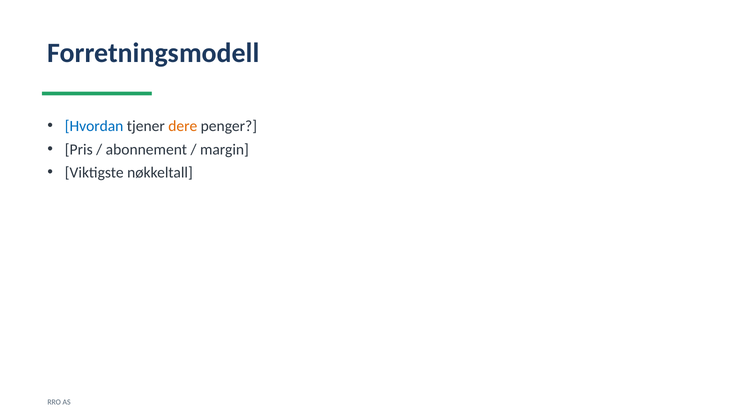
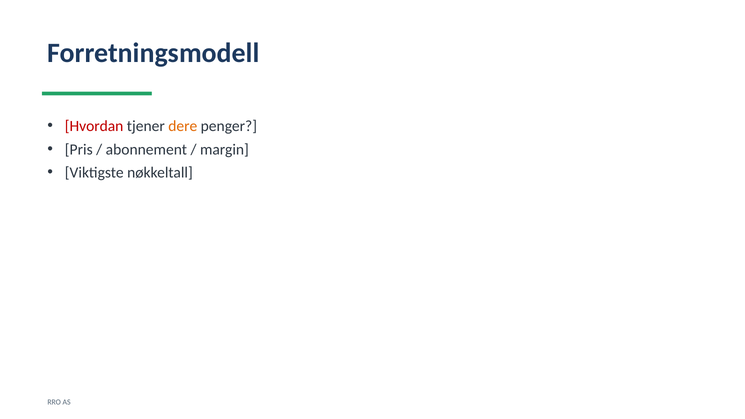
Hvordan colour: blue -> red
